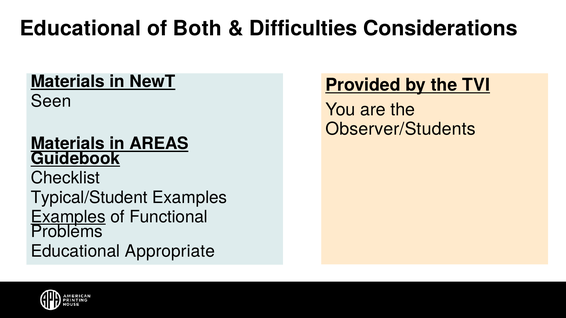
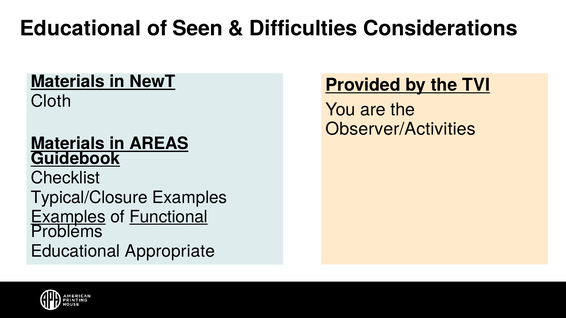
Both: Both -> Seen
Seen: Seen -> Cloth
Observer/Students: Observer/Students -> Observer/Activities
Typical/Student: Typical/Student -> Typical/Closure
Functional underline: none -> present
